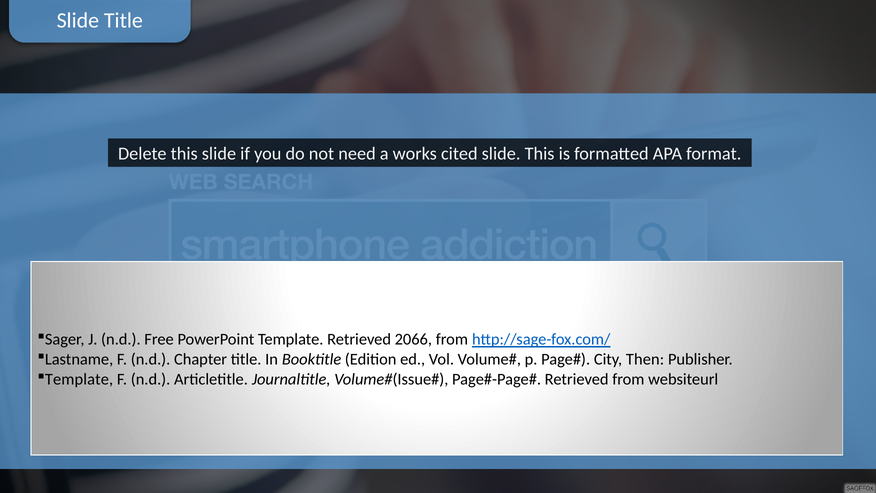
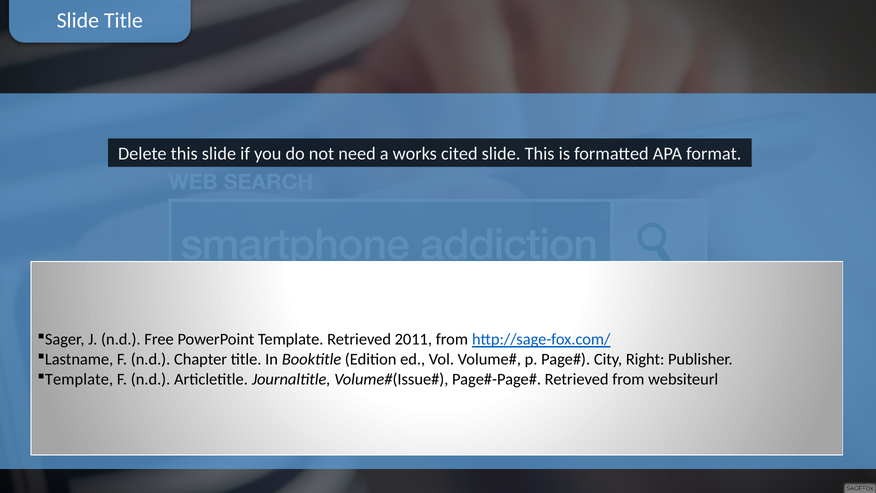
2066: 2066 -> 2011
Then: Then -> Right
